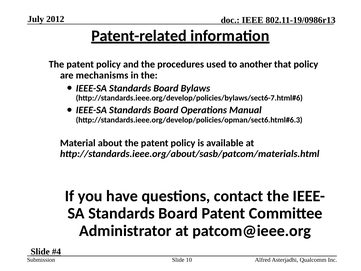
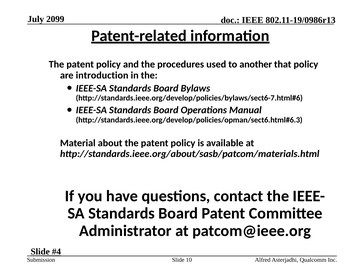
2012: 2012 -> 2099
mechanisms: mechanisms -> introduction
